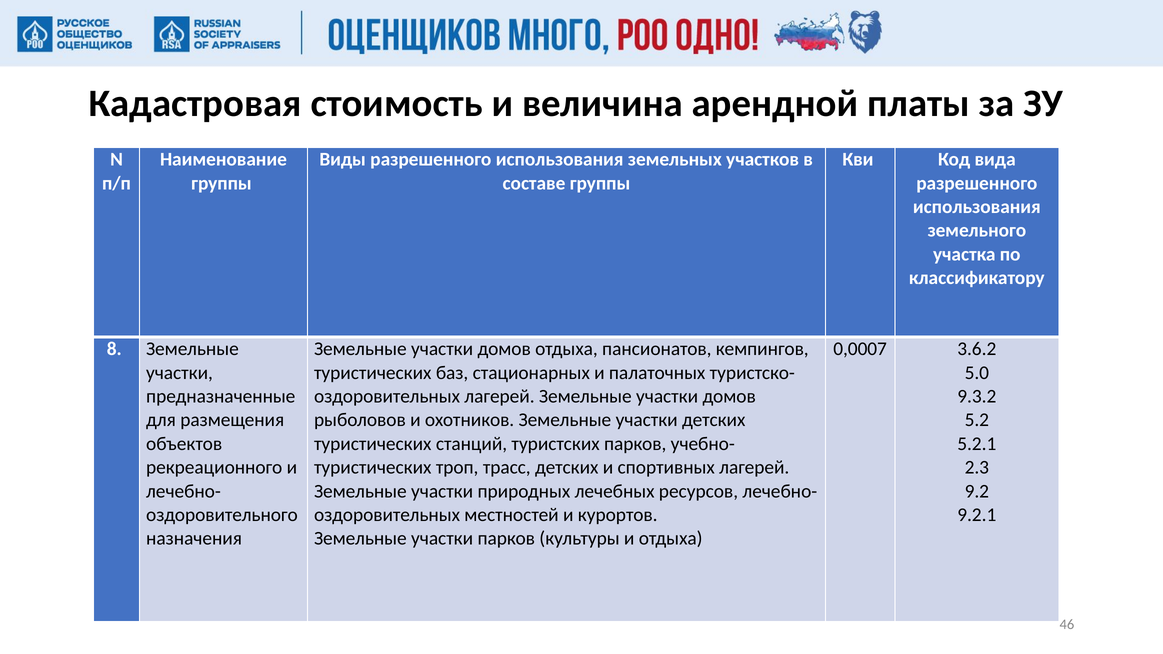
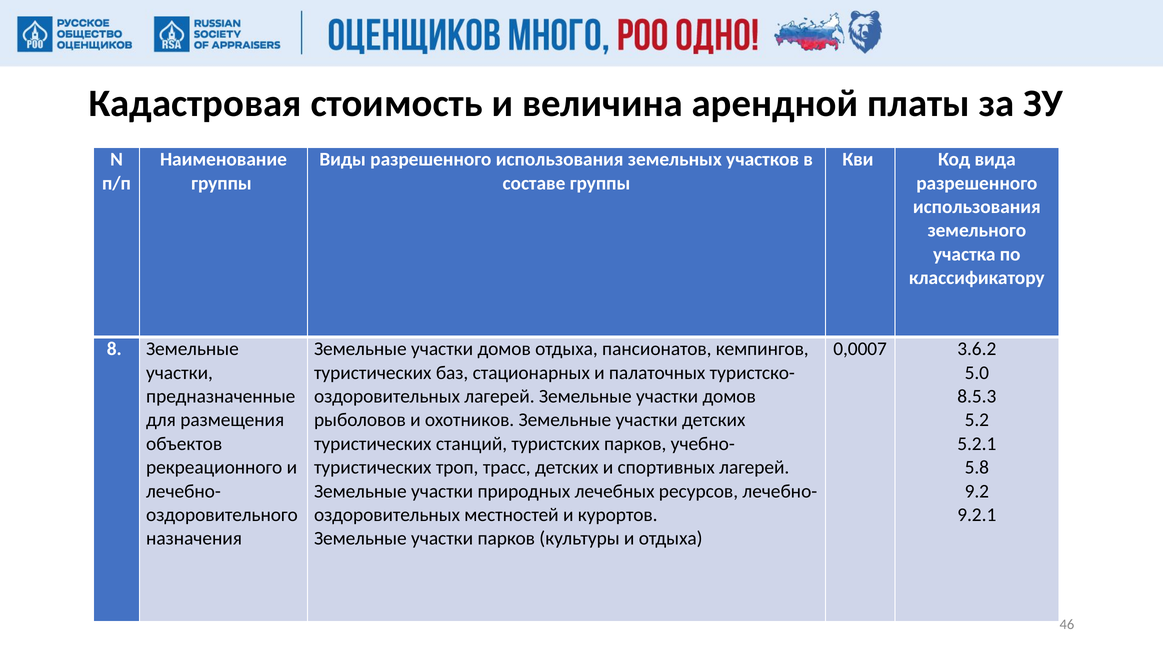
9.3.2: 9.3.2 -> 8.5.3
2.3: 2.3 -> 5.8
